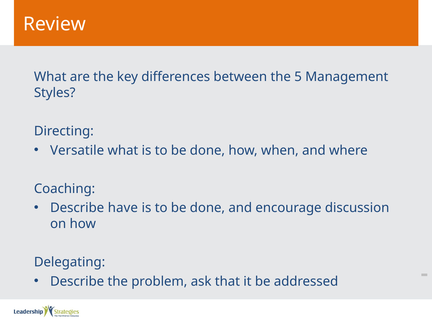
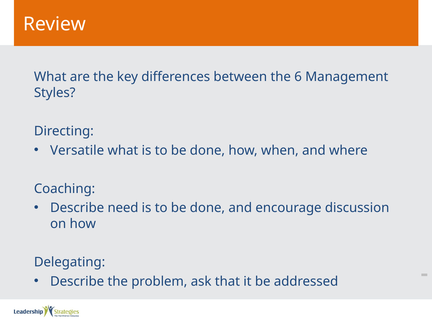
5: 5 -> 6
have: have -> need
